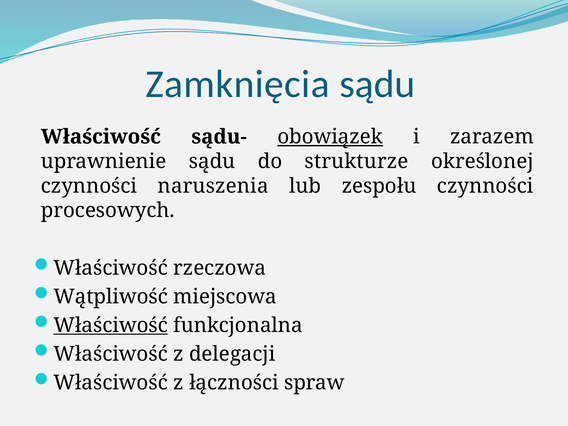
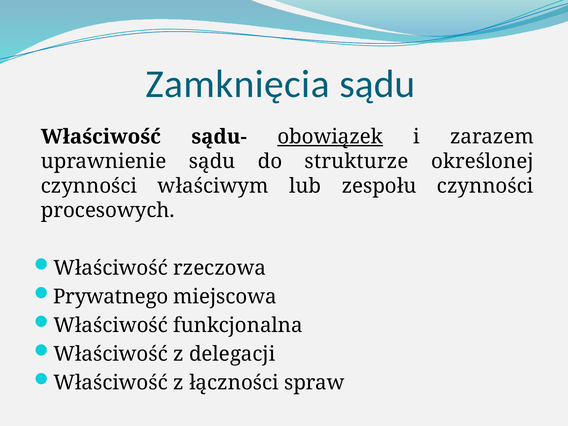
naruszenia: naruszenia -> właściwym
Wątpliwość: Wątpliwość -> Prywatnego
Właściwość at (111, 325) underline: present -> none
